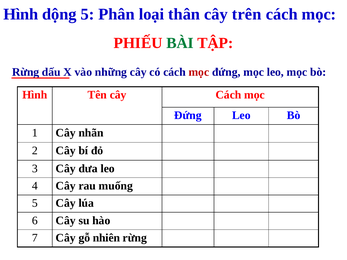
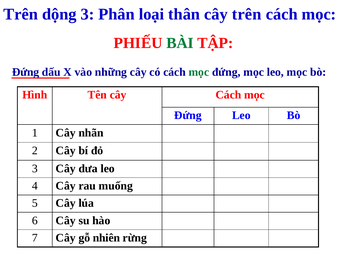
Hình at (21, 14): Hình -> Trên
dộng 5: 5 -> 3
Rừng at (26, 72): Rừng -> Đứng
mọc at (199, 72) colour: red -> green
